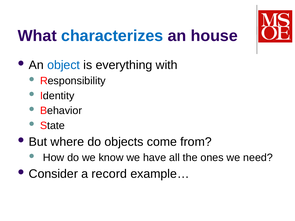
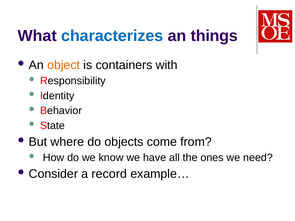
house: house -> things
object colour: blue -> orange
everything: everything -> containers
